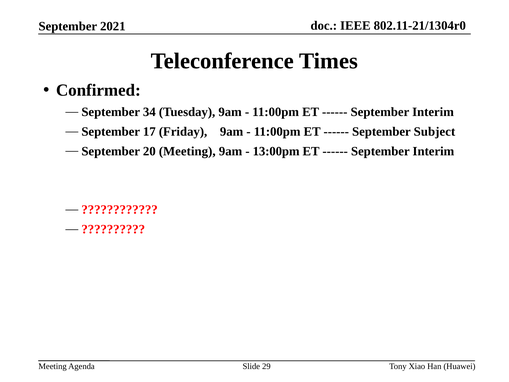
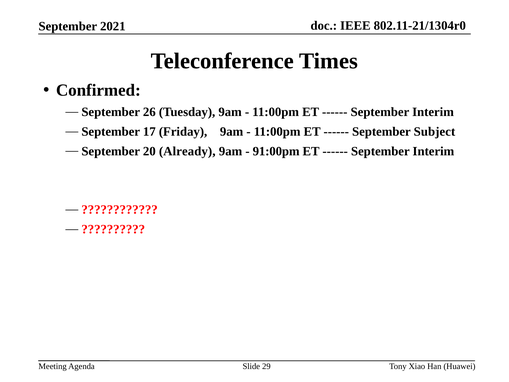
34: 34 -> 26
20 Meeting: Meeting -> Already
13:00pm: 13:00pm -> 91:00pm
